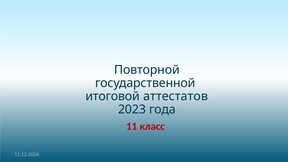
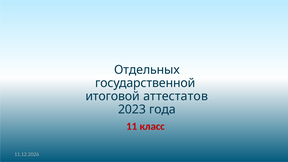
Повторной: Повторной -> Отдельных
